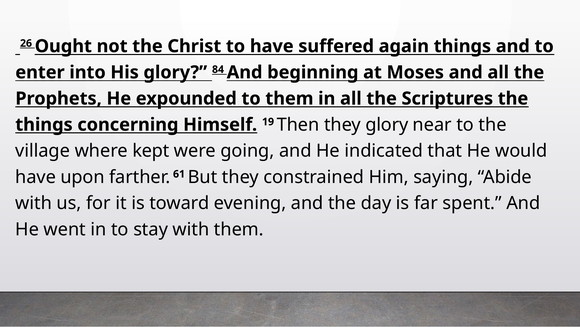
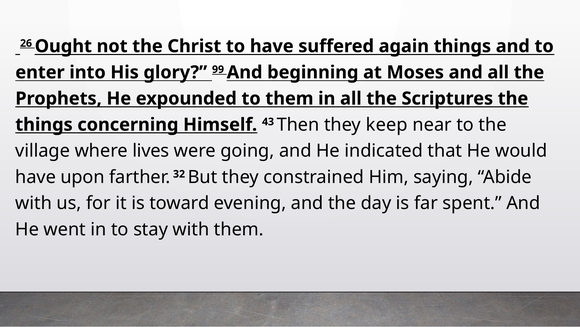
84: 84 -> 99
19: 19 -> 43
they glory: glory -> keep
kept: kept -> lives
61: 61 -> 32
